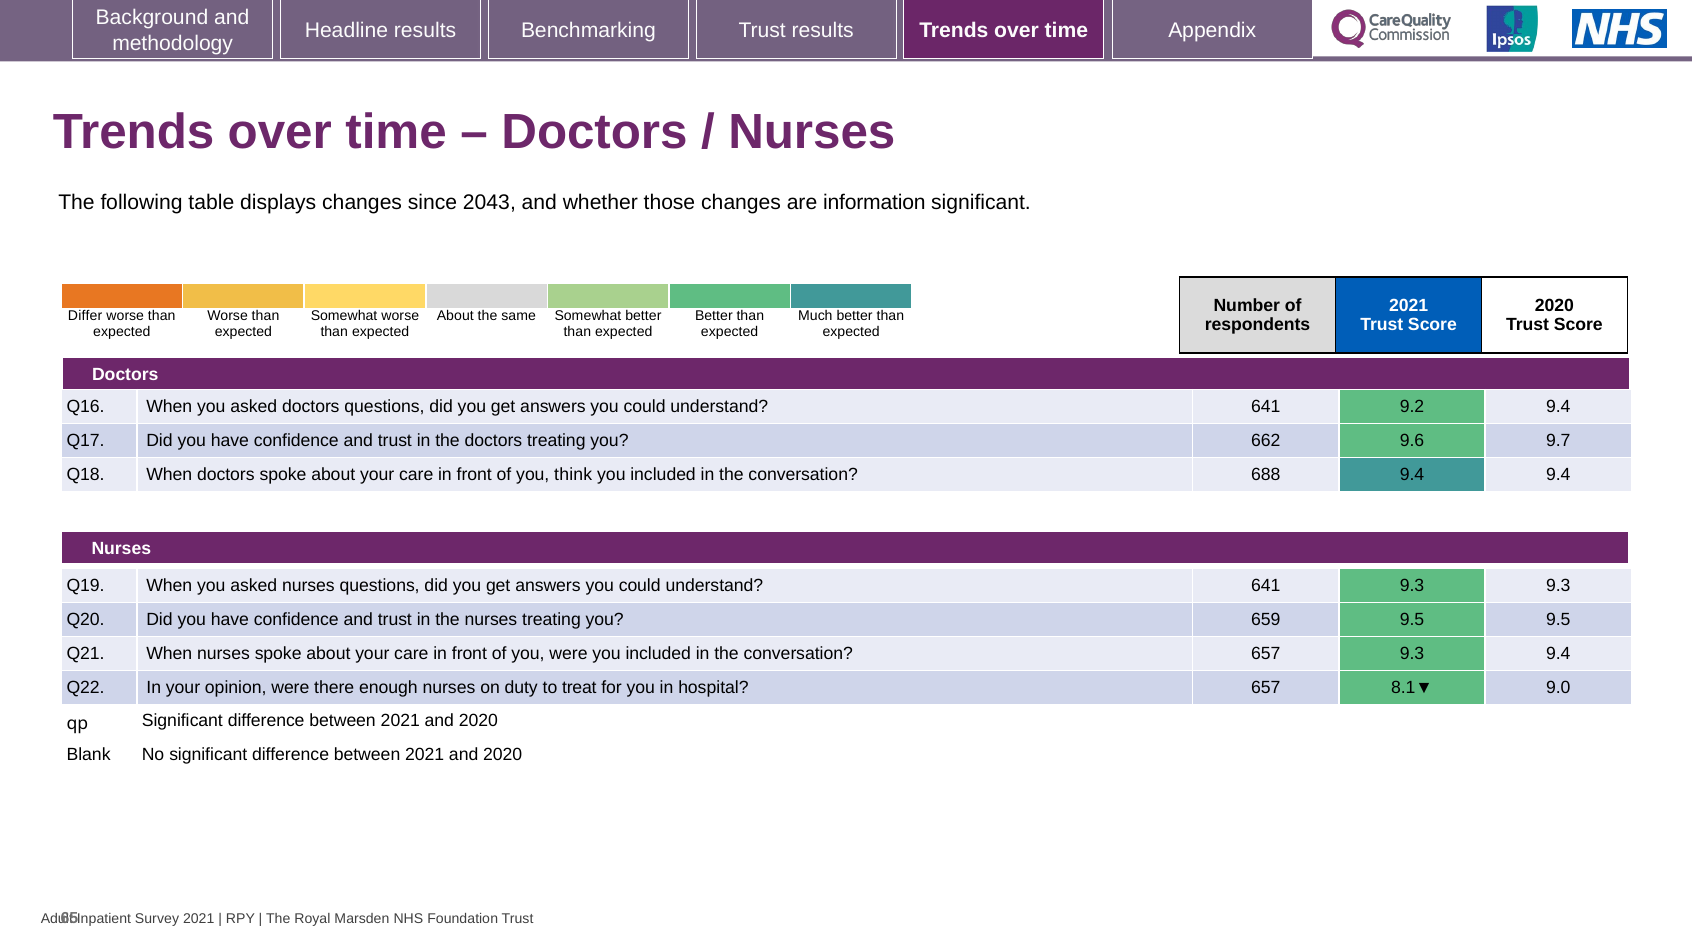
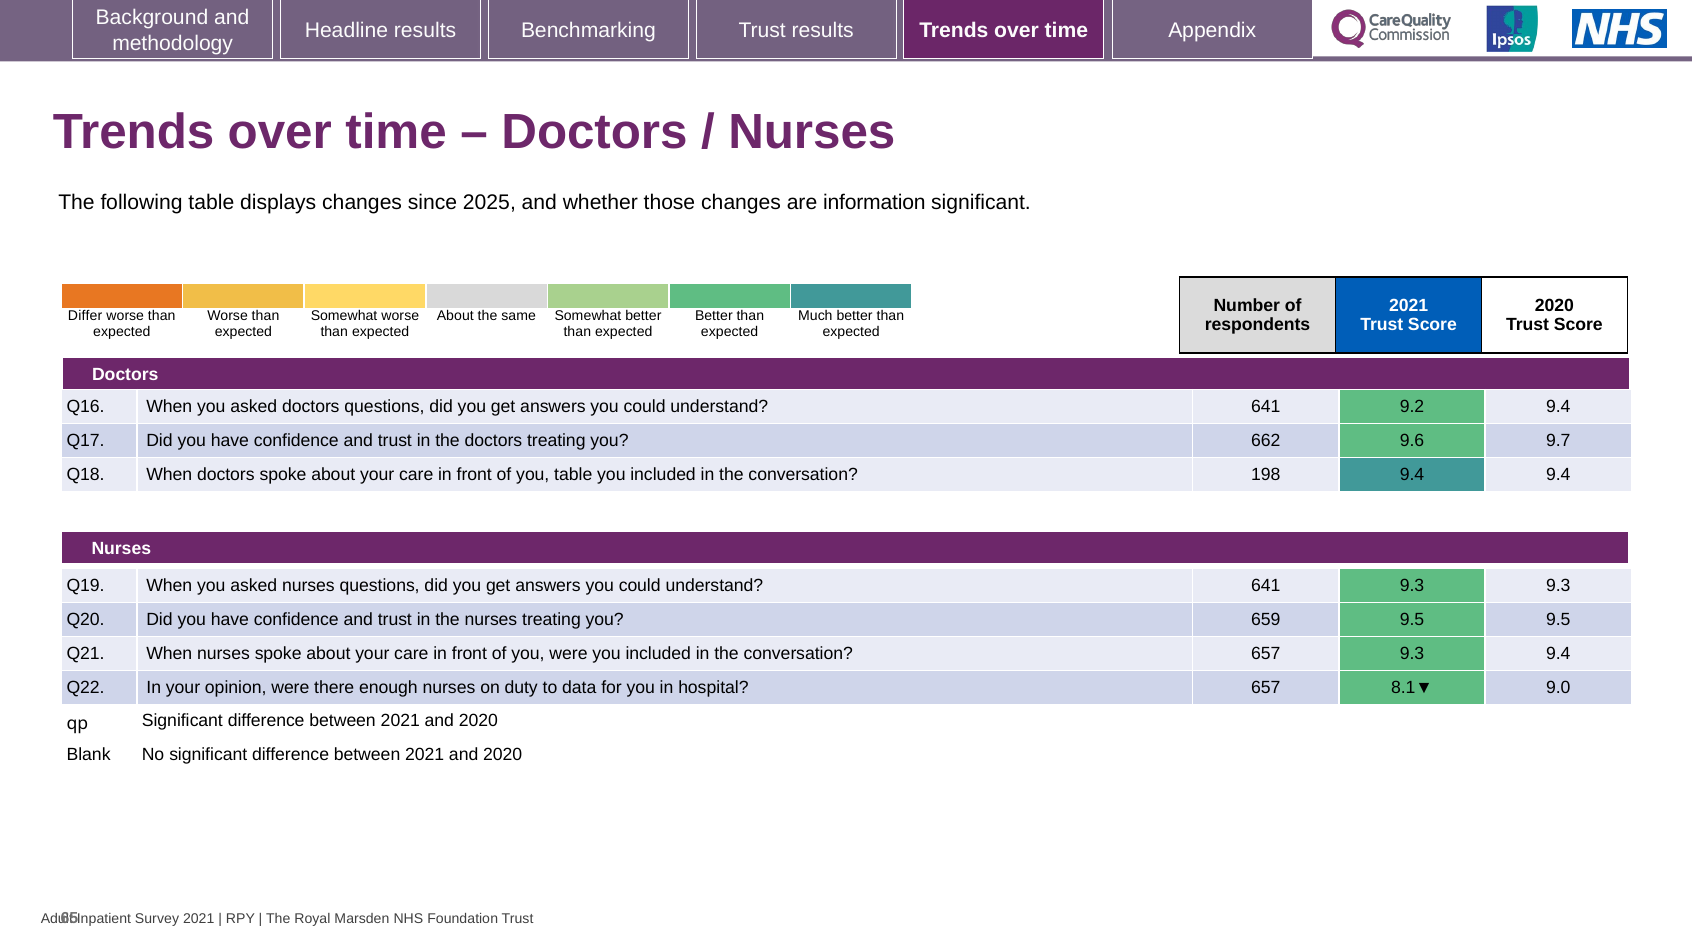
2043: 2043 -> 2025
you think: think -> table
688: 688 -> 198
treat: treat -> data
